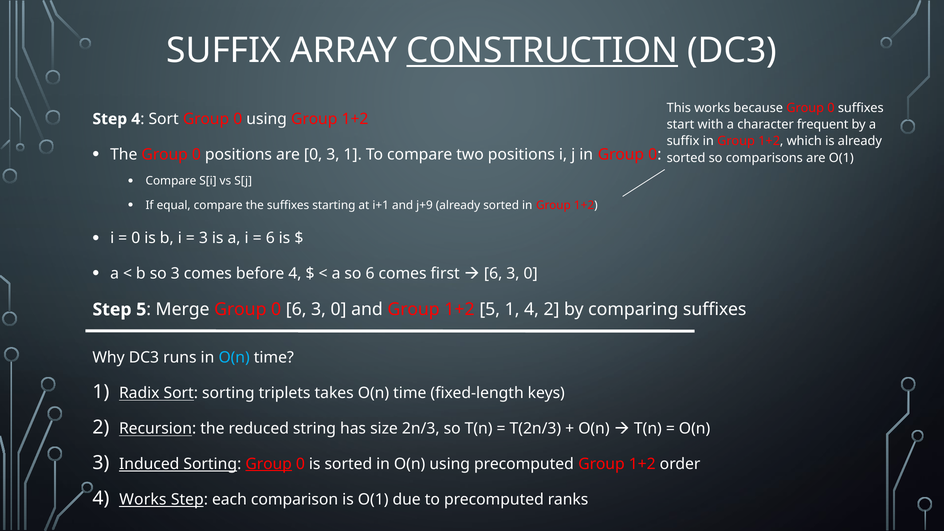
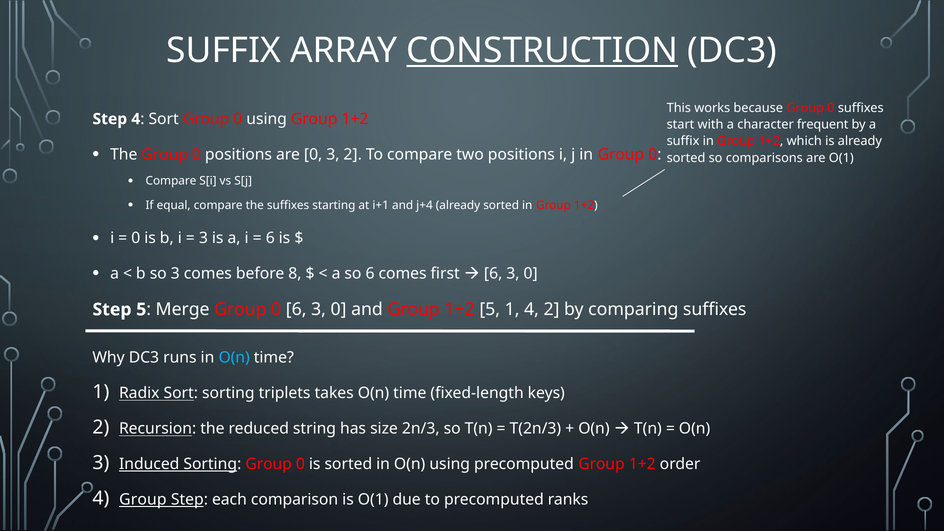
3 1: 1 -> 2
j+9: j+9 -> j+4
before 4: 4 -> 8
Group at (269, 464) underline: present -> none
4 Works: Works -> Group
